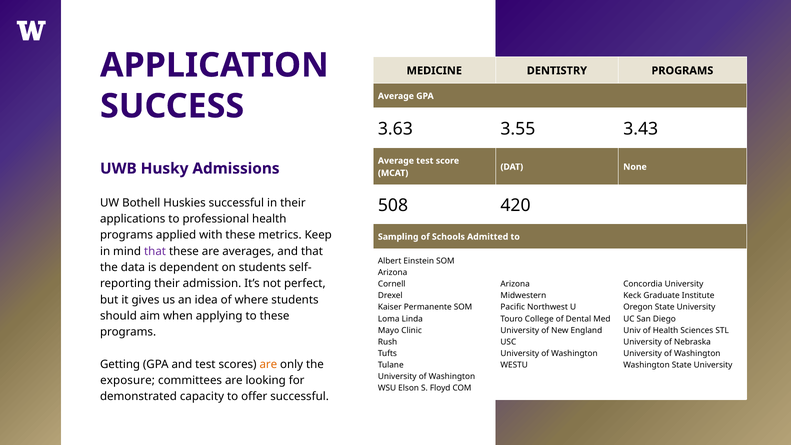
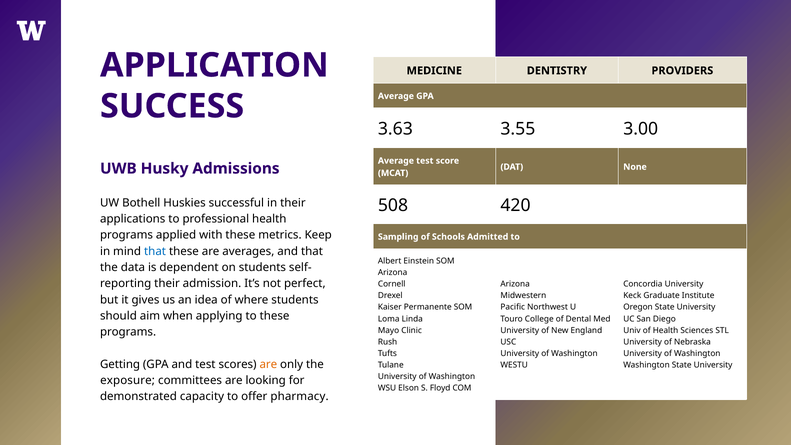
DENTISTRY PROGRAMS: PROGRAMS -> PROVIDERS
3.43: 3.43 -> 3.00
that at (155, 251) colour: purple -> blue
offer successful: successful -> pharmacy
